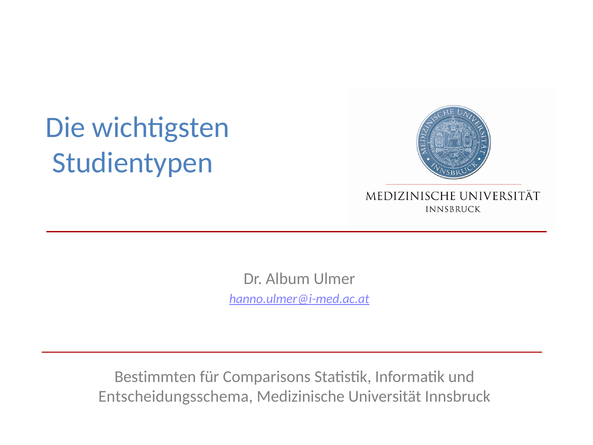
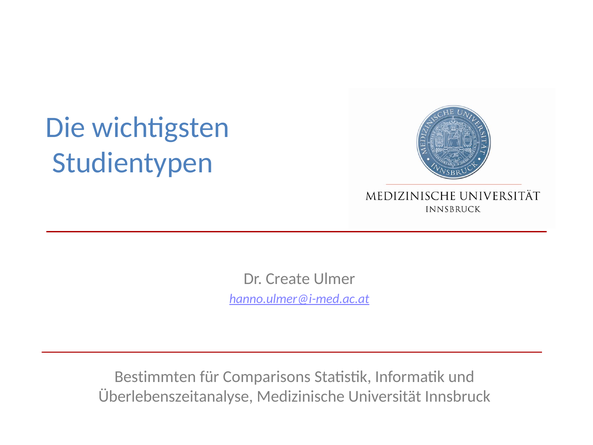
Album: Album -> Create
Entscheidungsschema: Entscheidungsschema -> Überlebenszeitanalyse
